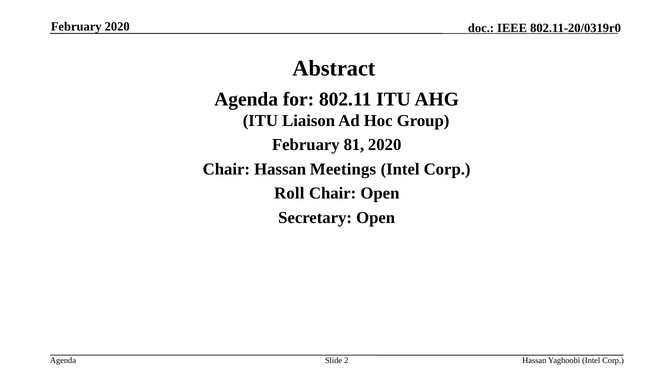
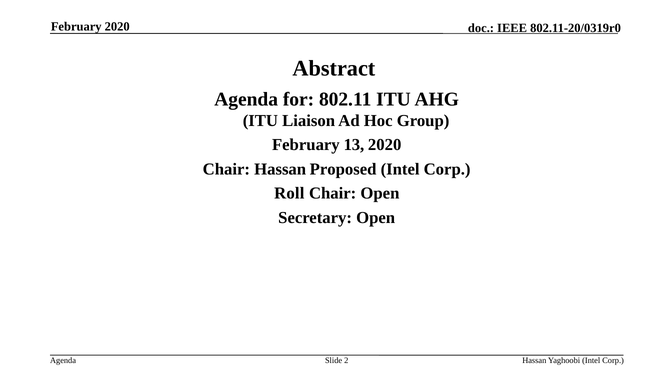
81: 81 -> 13
Meetings: Meetings -> Proposed
